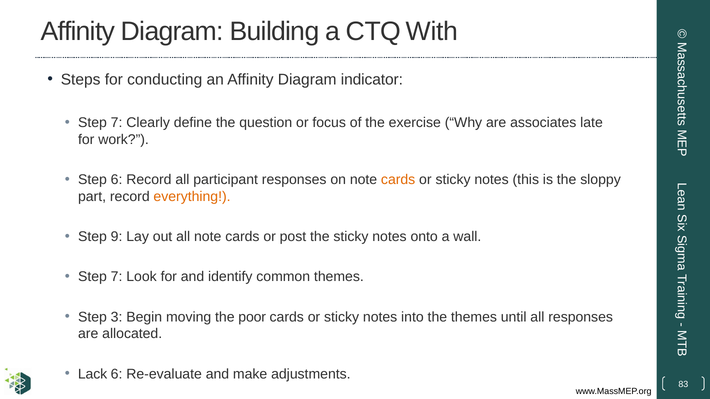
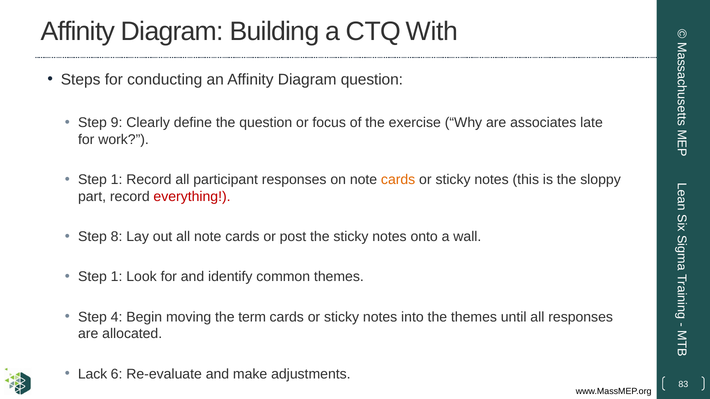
Diagram indicator: indicator -> question
7 at (117, 123): 7 -> 9
6 at (117, 180): 6 -> 1
everything colour: orange -> red
9: 9 -> 8
7 at (117, 277): 7 -> 1
3: 3 -> 4
poor: poor -> term
